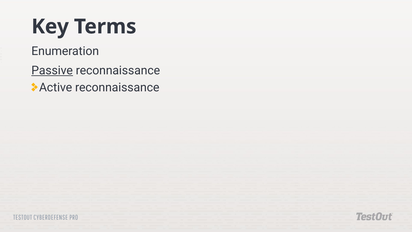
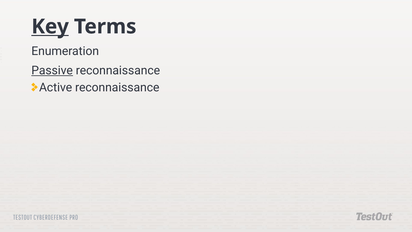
Key underline: none -> present
